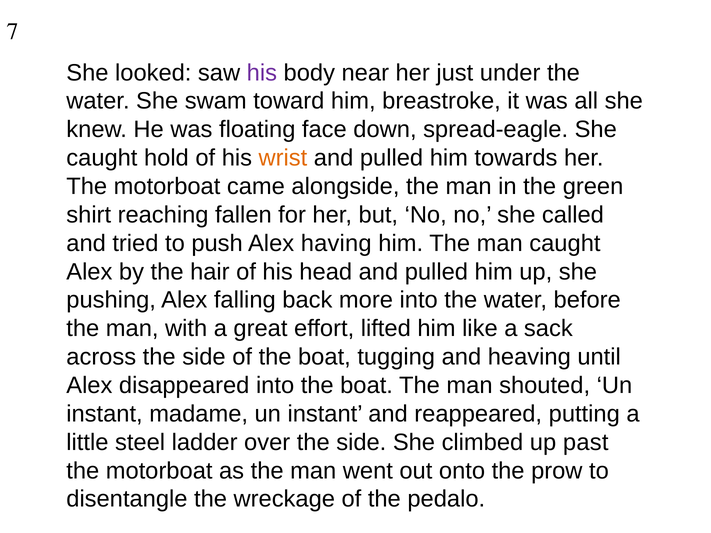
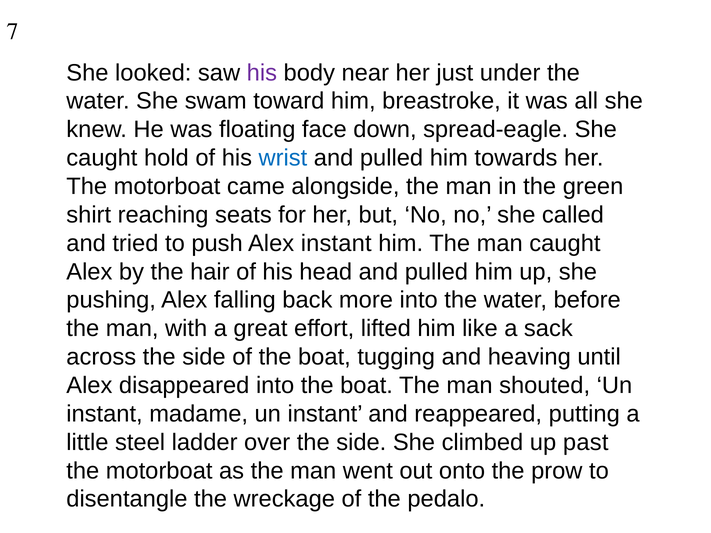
wrist colour: orange -> blue
fallen: fallen -> seats
Alex having: having -> instant
